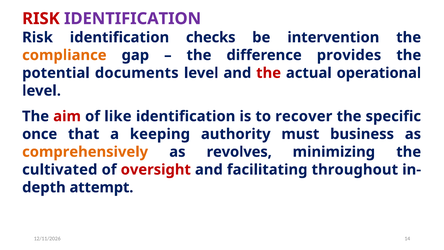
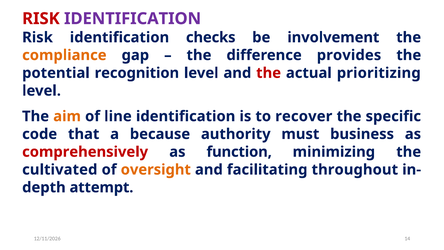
intervention: intervention -> involvement
documents: documents -> recognition
operational: operational -> prioritizing
aim colour: red -> orange
like: like -> line
once: once -> code
keeping: keeping -> because
comprehensively colour: orange -> red
revolves: revolves -> function
oversight colour: red -> orange
